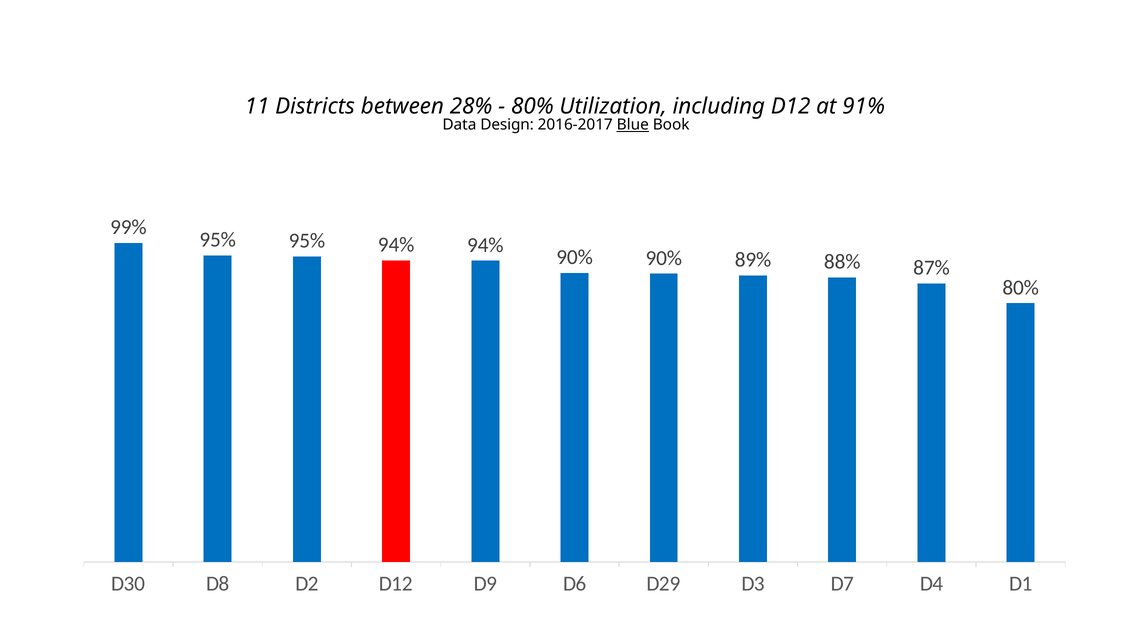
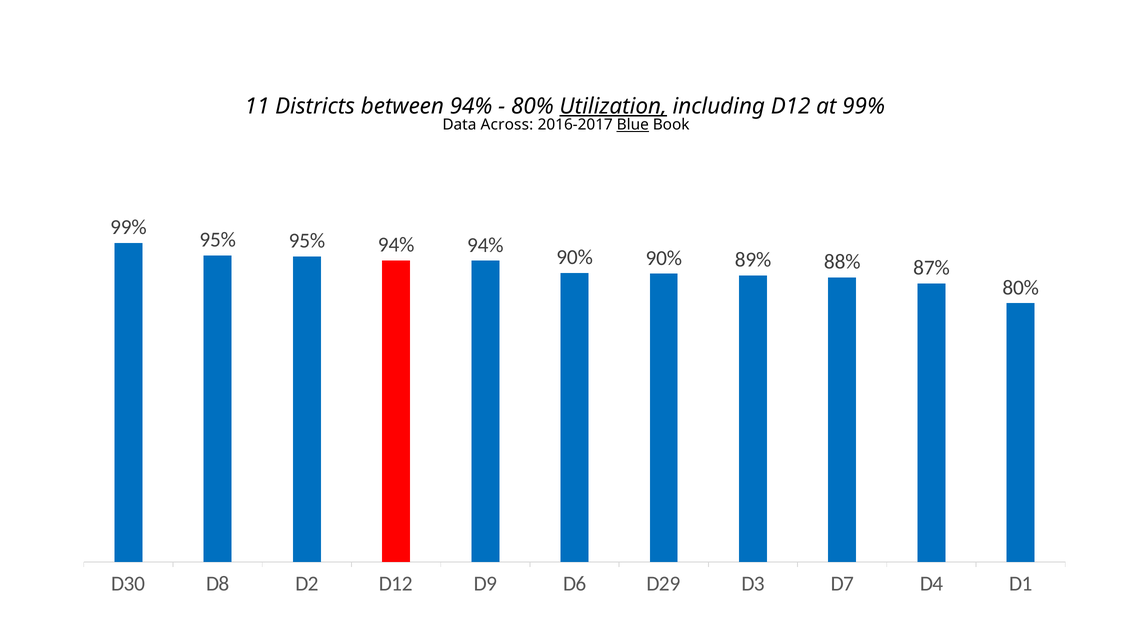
between 28%: 28% -> 94%
Utilization underline: none -> present
at 91%: 91% -> 99%
Design: Design -> Across
